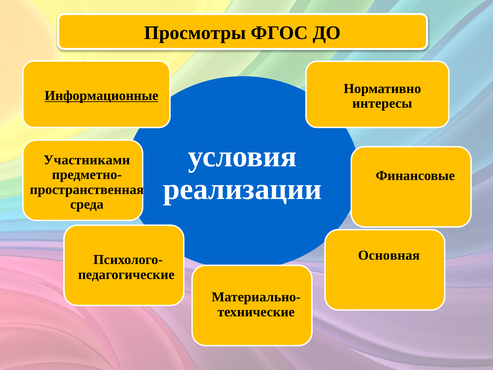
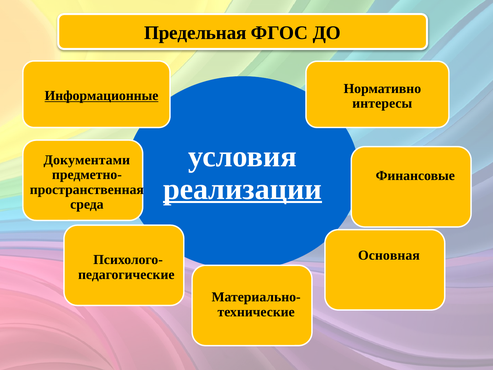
Просмотры: Просмотры -> Предельная
Участниками: Участниками -> Документами
реализации underline: none -> present
